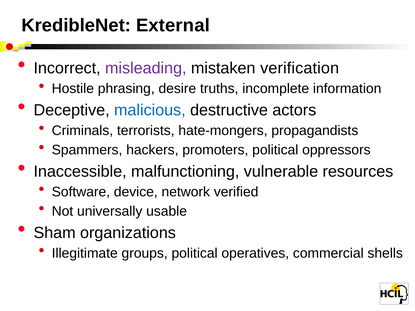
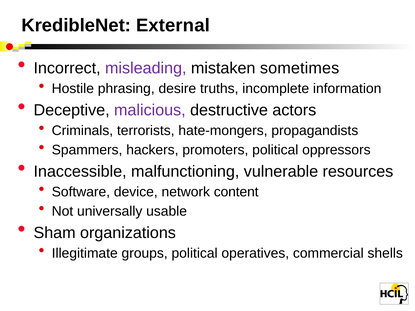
verification: verification -> sometimes
malicious colour: blue -> purple
verified: verified -> content
